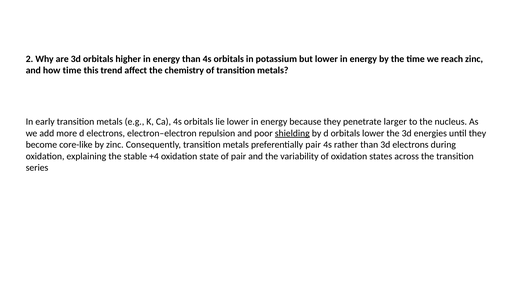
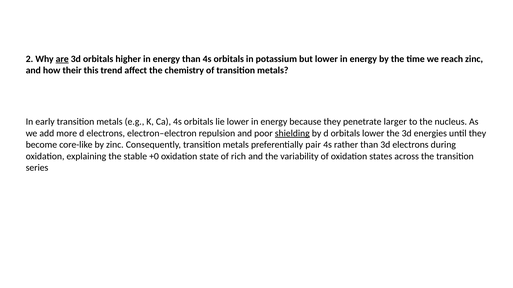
are underline: none -> present
how time: time -> their
+4: +4 -> +0
of pair: pair -> rich
